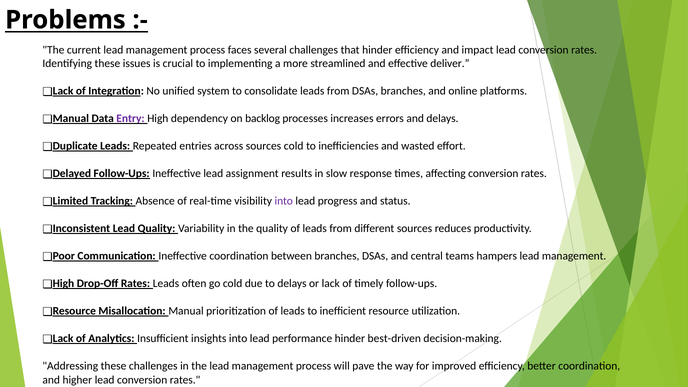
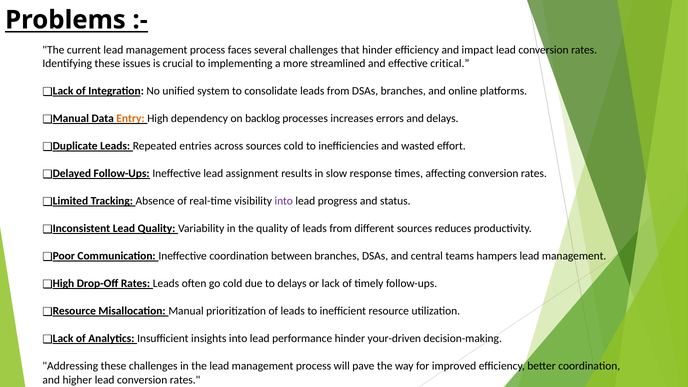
deliver: deliver -> critical
Entry colour: purple -> orange
best-driven: best-driven -> your-driven
